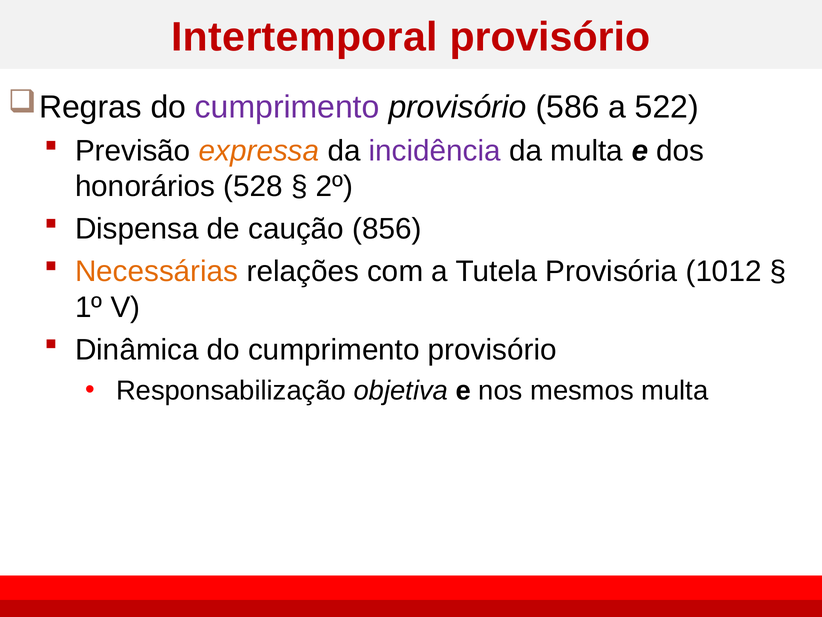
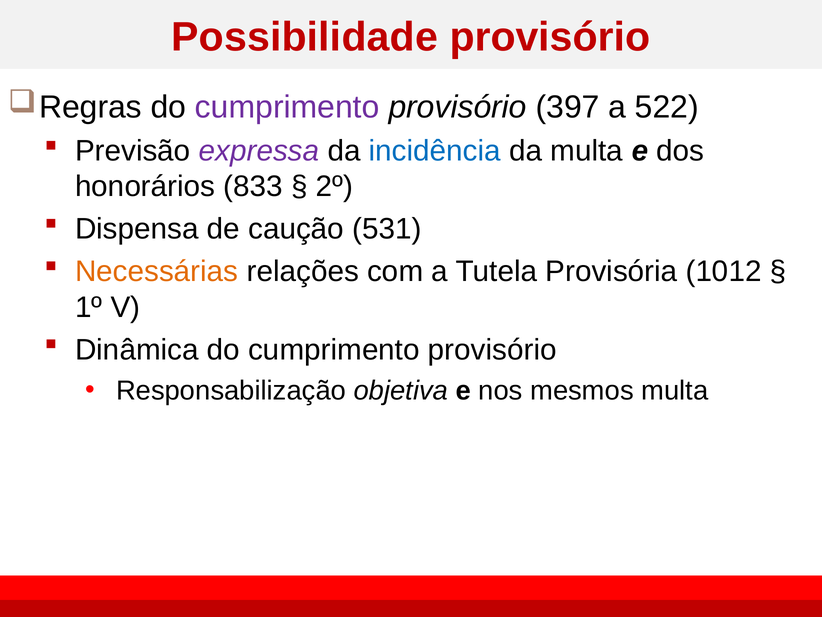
Intertemporal: Intertemporal -> Possibilidade
586: 586 -> 397
expressa colour: orange -> purple
incidência colour: purple -> blue
528: 528 -> 833
856: 856 -> 531
